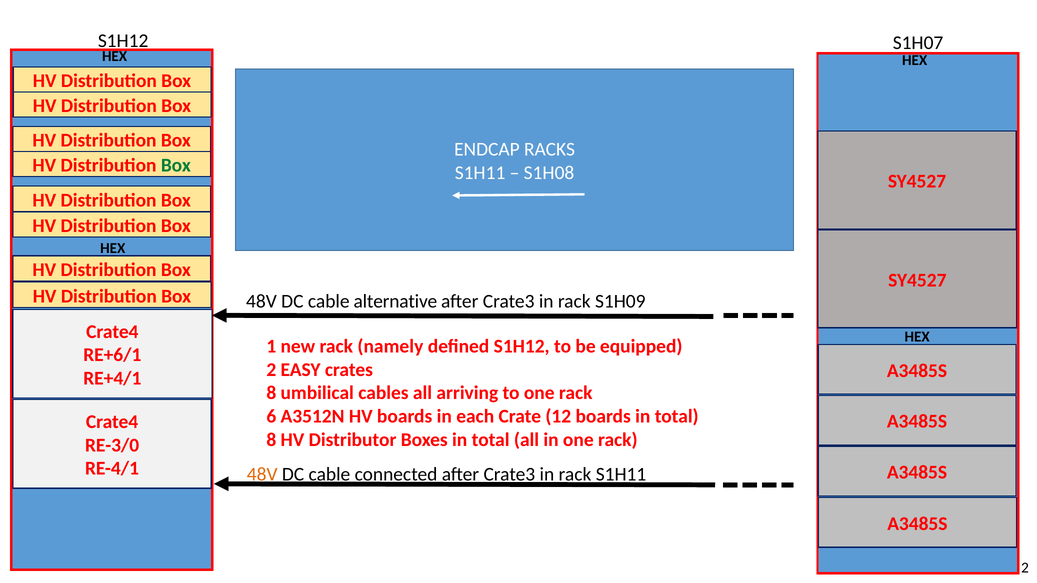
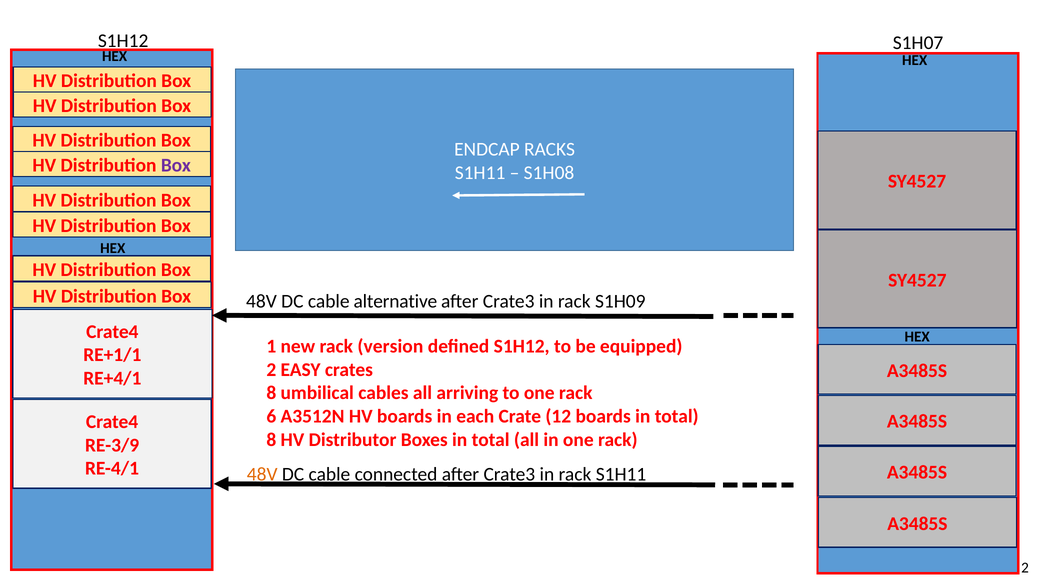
Box at (176, 165) colour: green -> purple
namely: namely -> version
RE+6/1: RE+6/1 -> RE+1/1
RE-3/0: RE-3/0 -> RE-3/9
